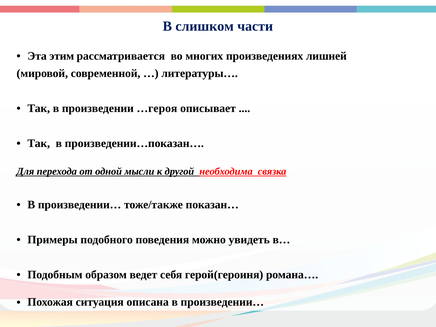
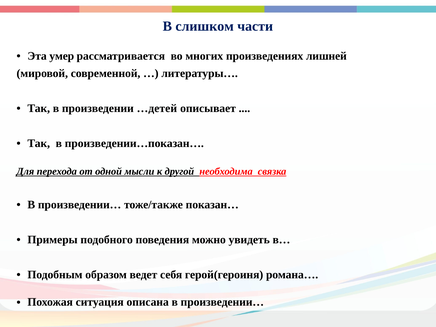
этим: этим -> умер
…героя: …героя -> …детей
